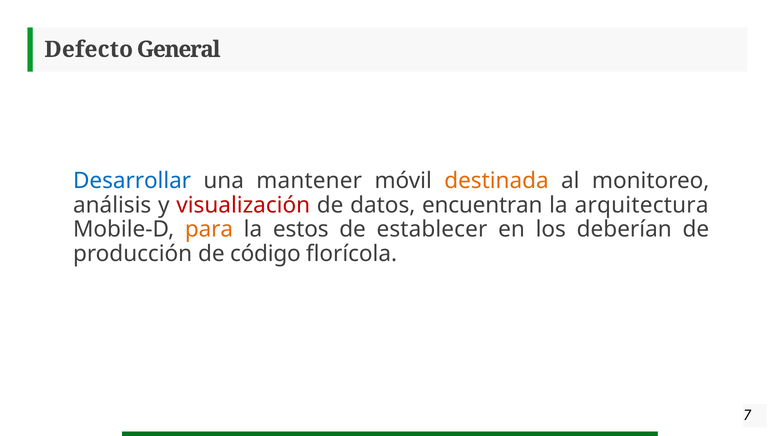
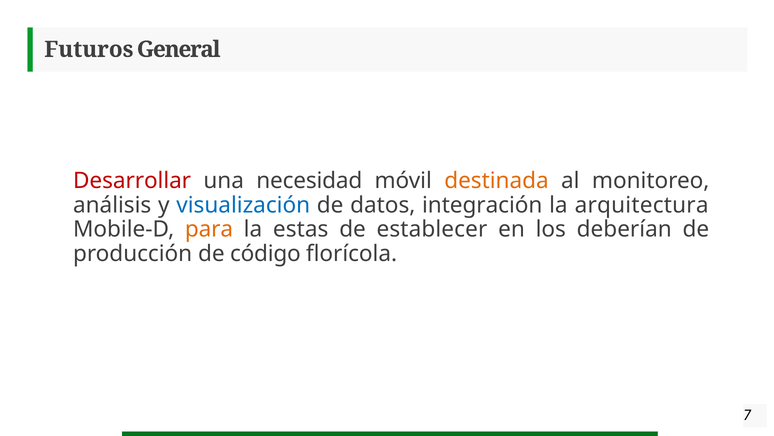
Defecto: Defecto -> Futuros
Desarrollar colour: blue -> red
mantener: mantener -> necesidad
visualización colour: red -> blue
encuentran: encuentran -> integración
estos: estos -> estas
